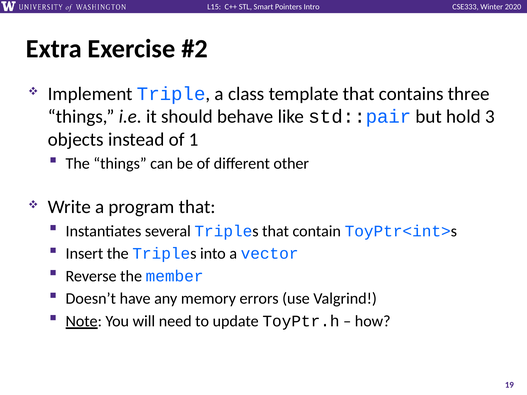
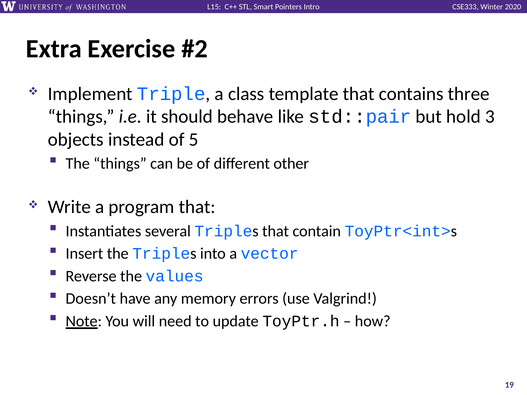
1: 1 -> 5
member: member -> values
